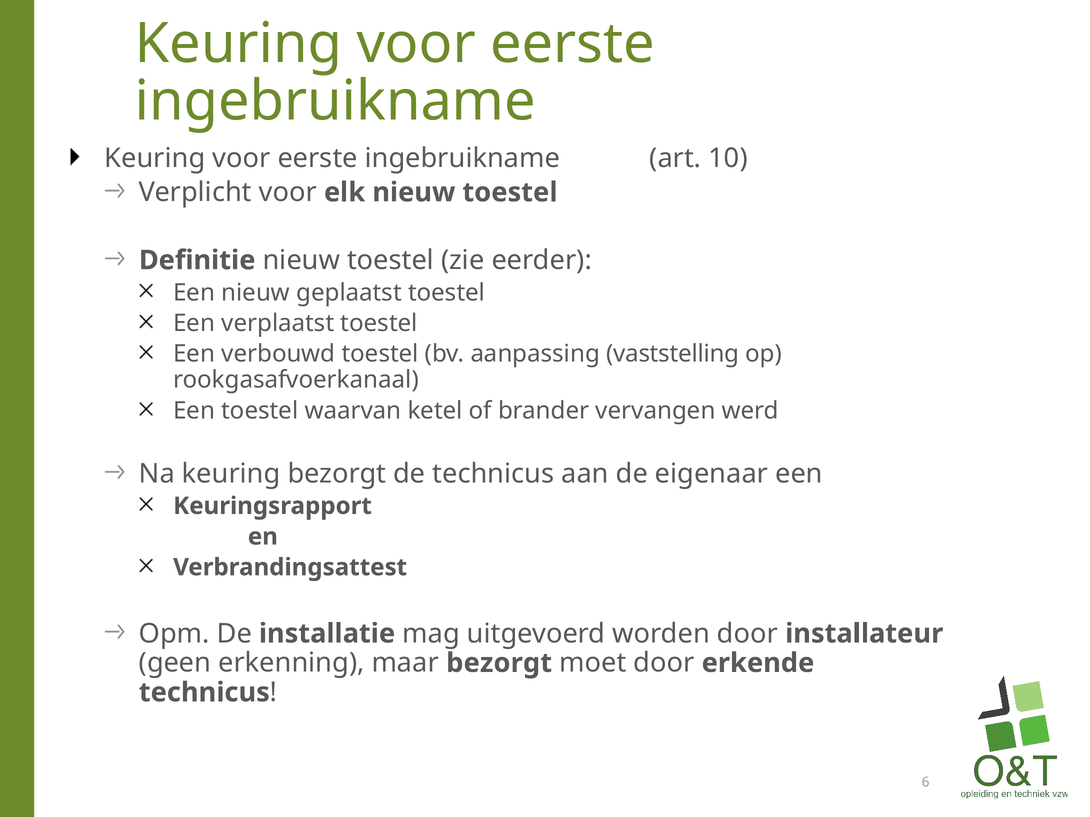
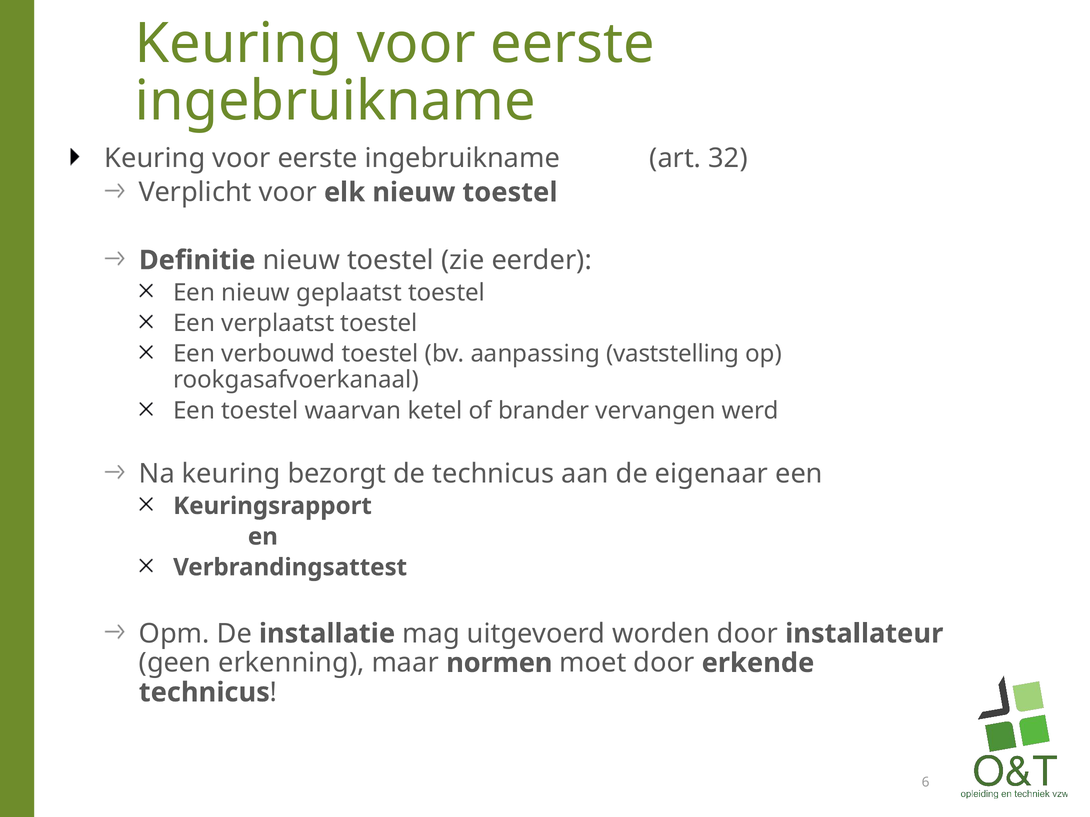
10: 10 -> 32
maar bezorgt: bezorgt -> normen
